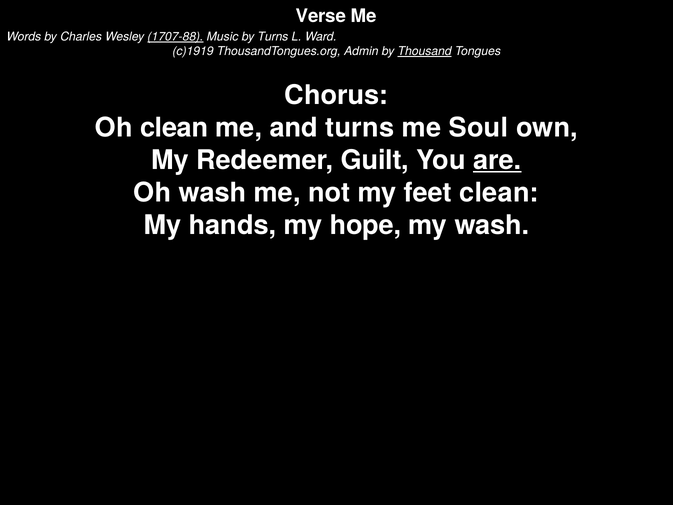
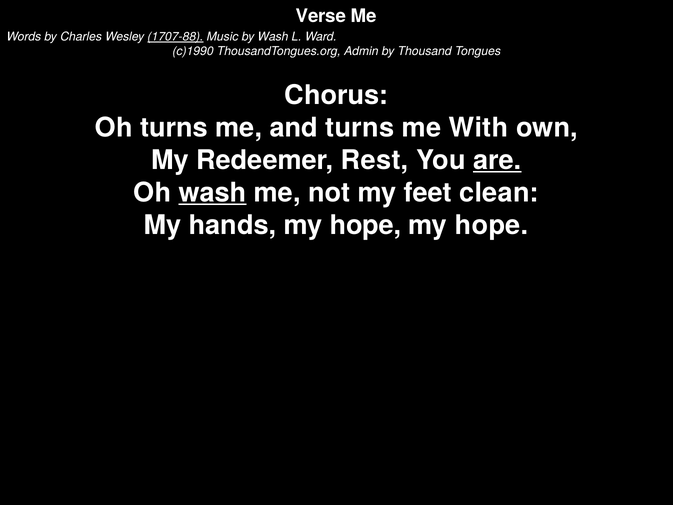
by Turns: Turns -> Wash
c)1919: c)1919 -> c)1990
Thousand underline: present -> none
Oh clean: clean -> turns
Soul: Soul -> With
Guilt: Guilt -> Rest
wash at (212, 193) underline: none -> present
wash at (492, 225): wash -> hope
